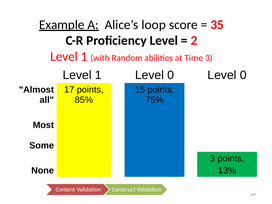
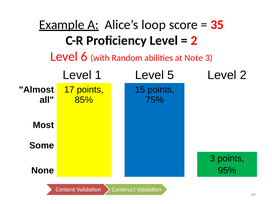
1 at (84, 56): 1 -> 6
Time: Time -> Note
1 Level 0: 0 -> 5
0 at (243, 75): 0 -> 2
13%: 13% -> 95%
